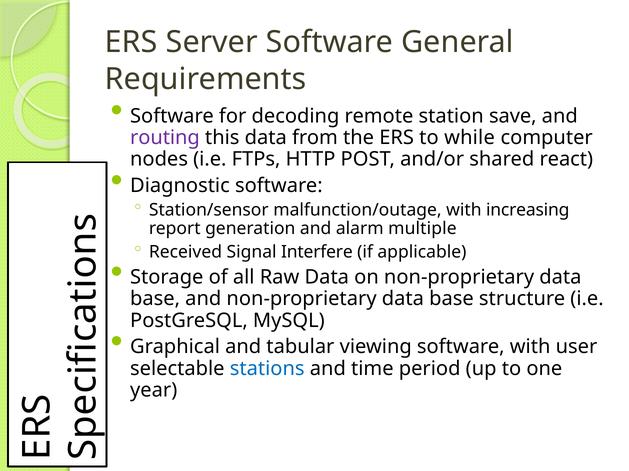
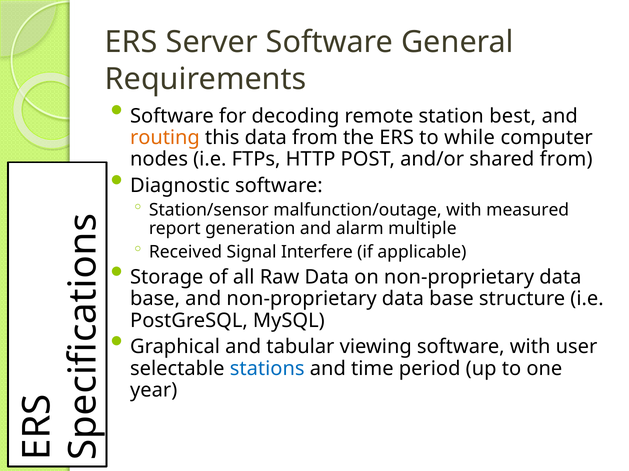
save: save -> best
routing colour: purple -> orange
shared react: react -> from
increasing: increasing -> measured
